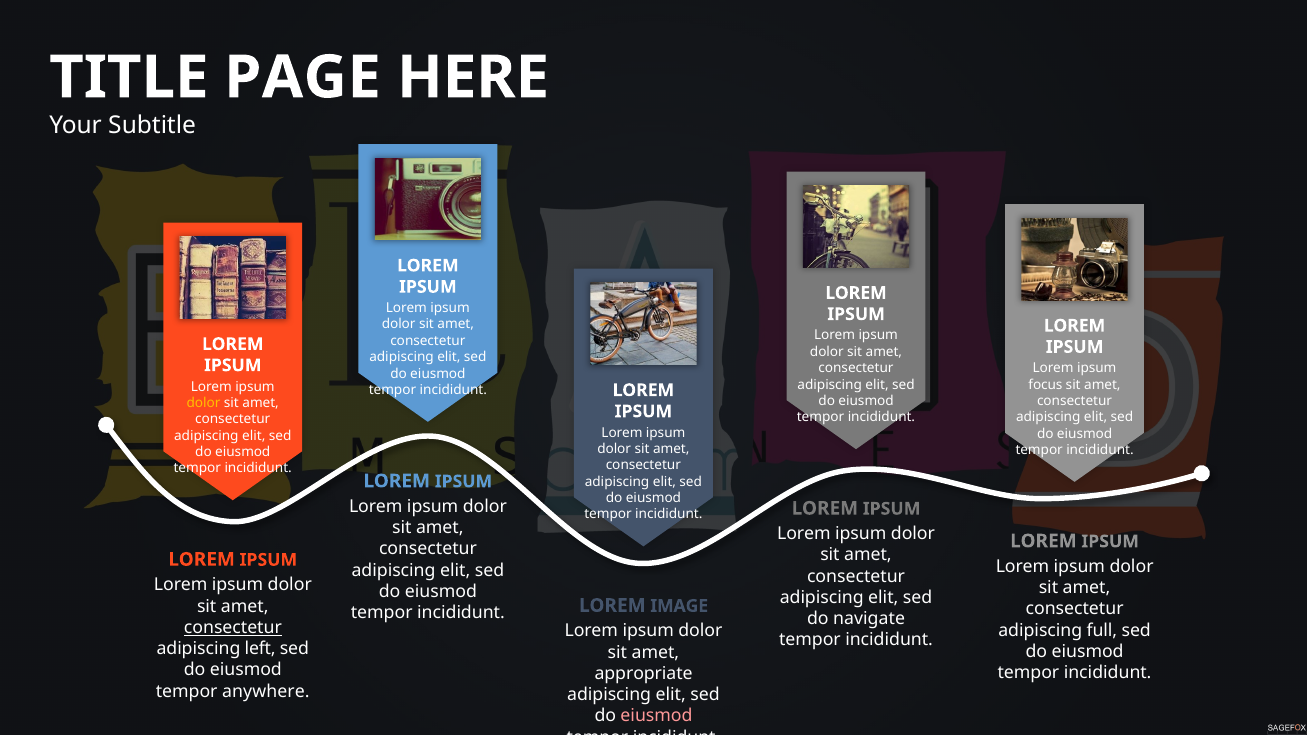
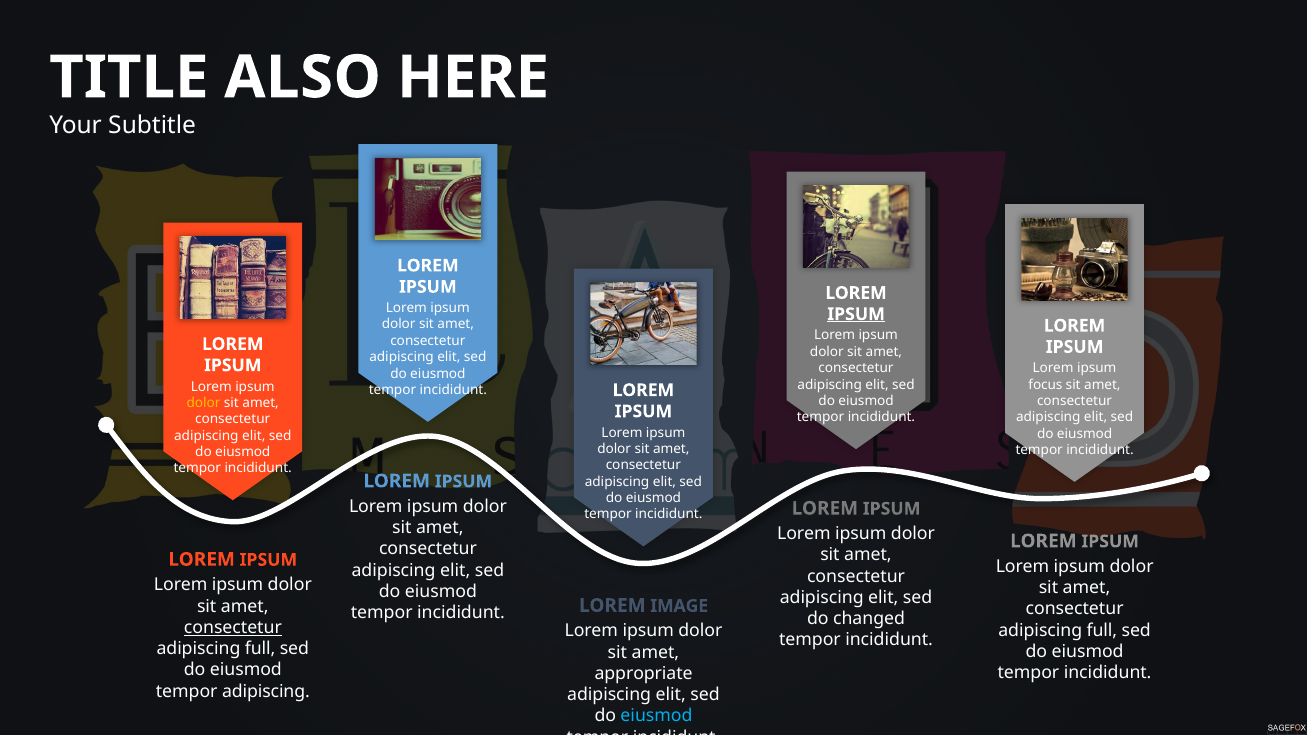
PAGE: PAGE -> ALSO
IPSUM at (856, 314) underline: none -> present
navigate: navigate -> changed
left at (260, 649): left -> full
tempor anywhere: anywhere -> adipiscing
eiusmod at (657, 716) colour: pink -> light blue
